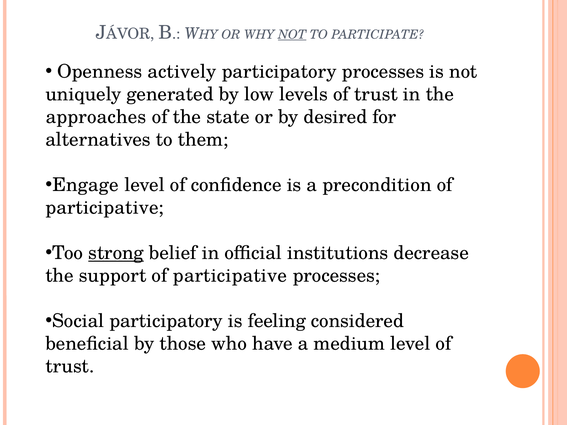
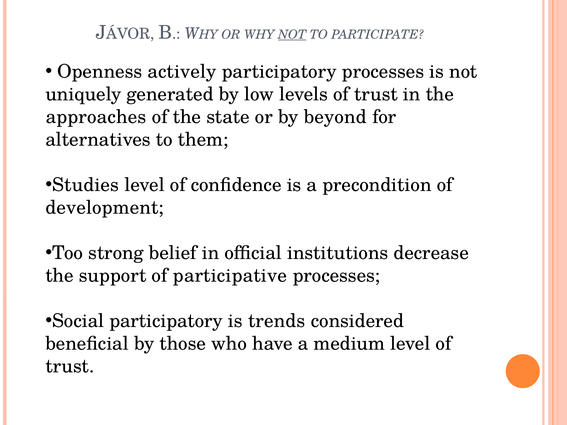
desired: desired -> beyond
Engage: Engage -> Studies
participative at (105, 208): participative -> development
strong underline: present -> none
feeling: feeling -> trends
